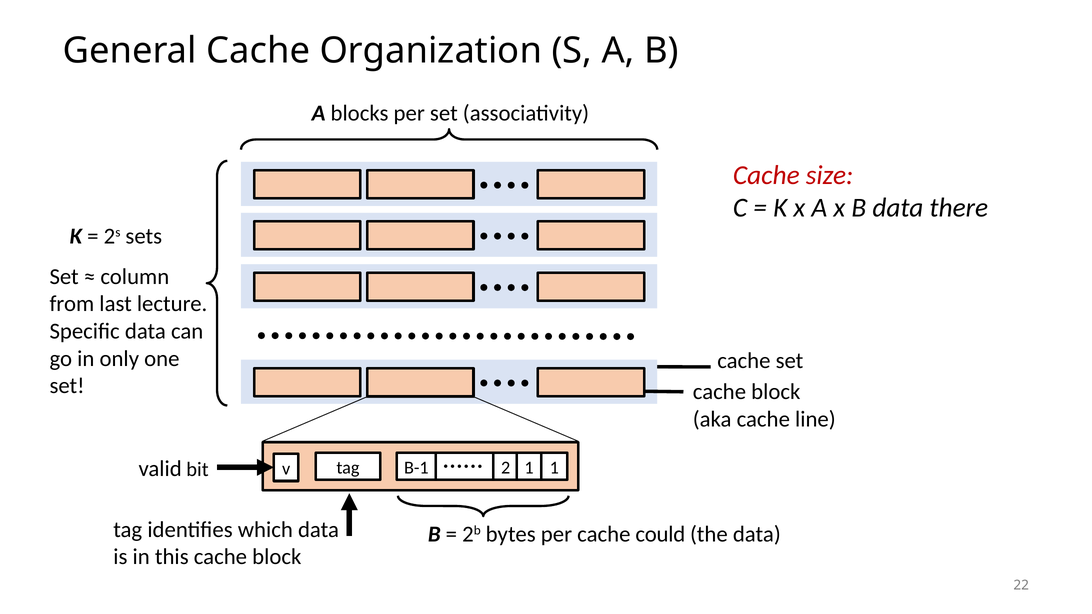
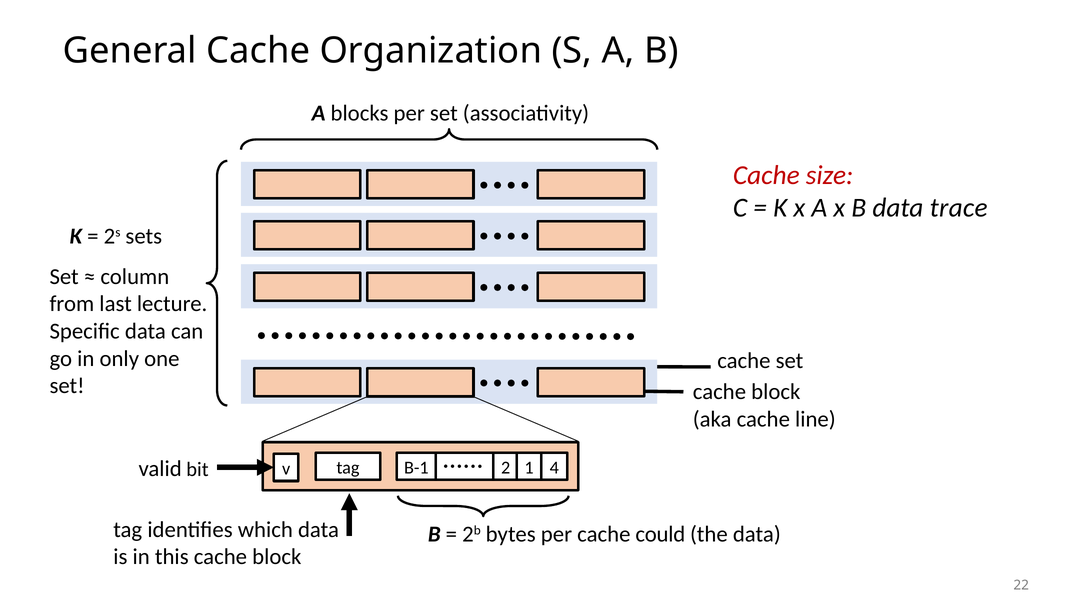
there: there -> trace
1 1: 1 -> 4
